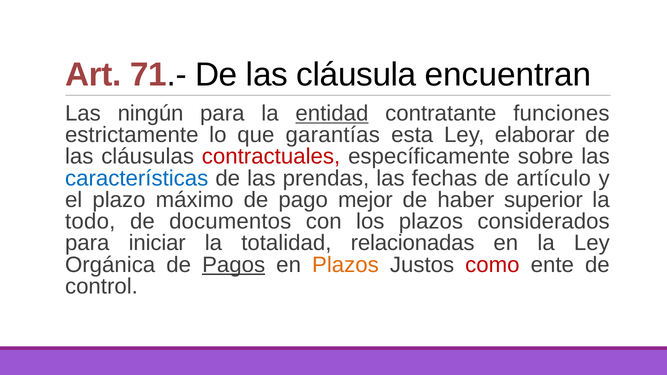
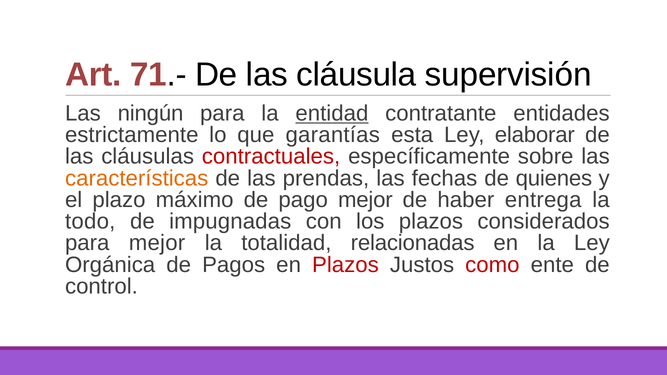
encuentran: encuentran -> supervisión
funciones: funciones -> entidades
características colour: blue -> orange
artículo: artículo -> quienes
superior: superior -> entrega
documentos: documentos -> impugnadas
para iniciar: iniciar -> mejor
Pagos underline: present -> none
Plazos at (345, 265) colour: orange -> red
